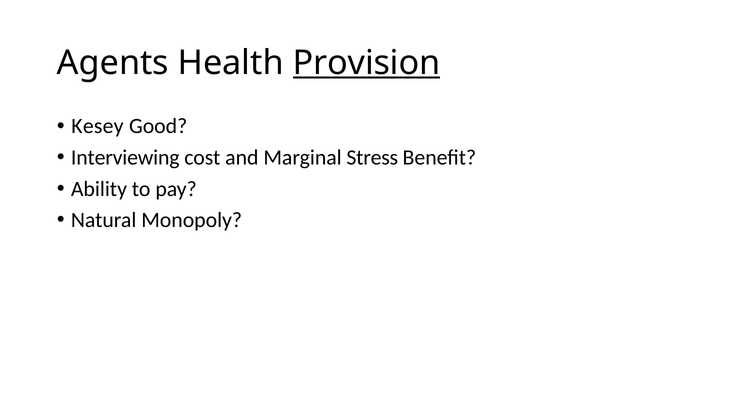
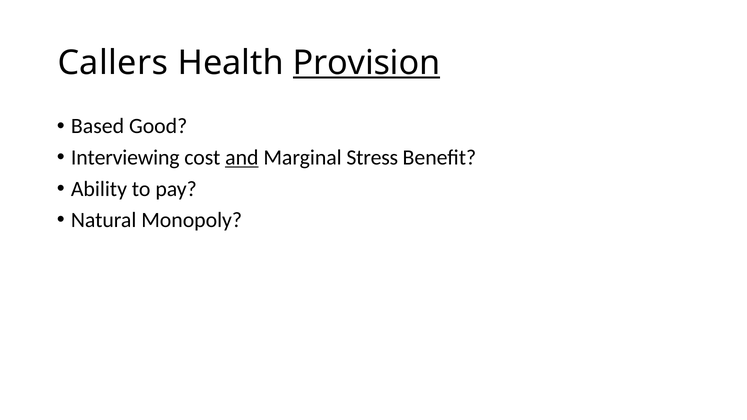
Agents: Agents -> Callers
Kesey: Kesey -> Based
and underline: none -> present
